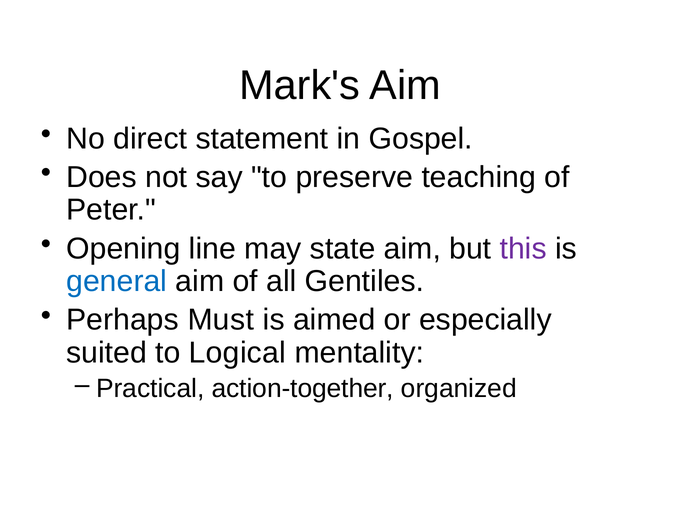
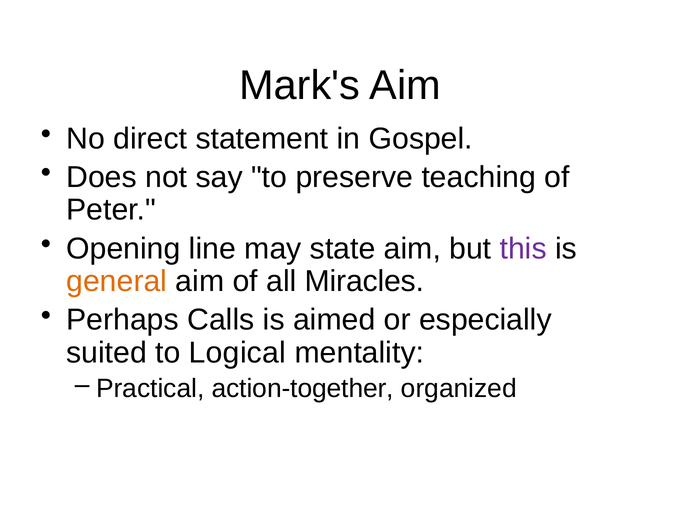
general colour: blue -> orange
Gentiles: Gentiles -> Miracles
Must: Must -> Calls
